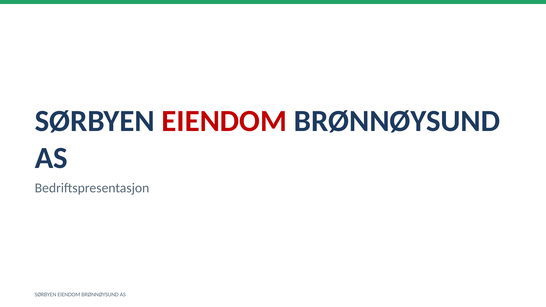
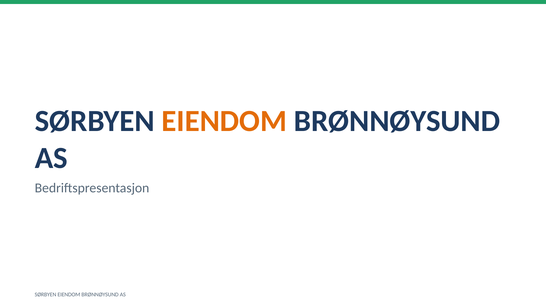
EIENDOM at (224, 121) colour: red -> orange
